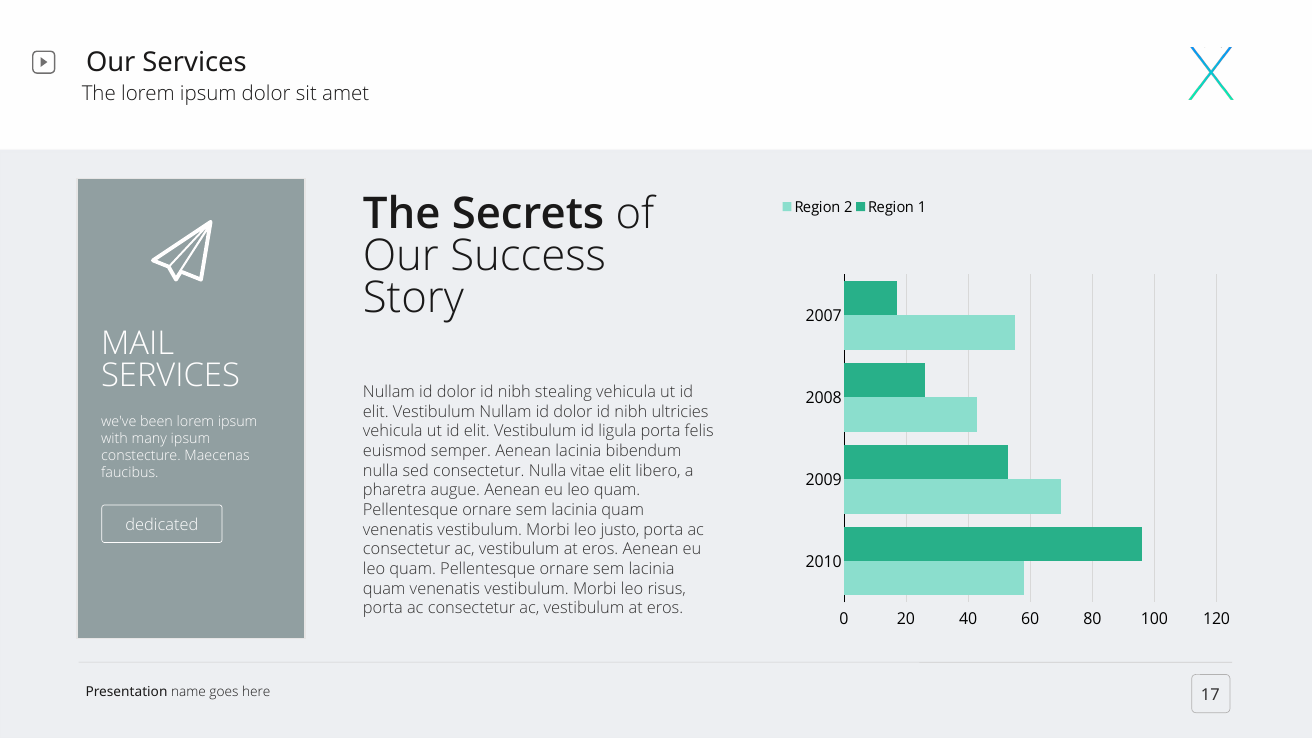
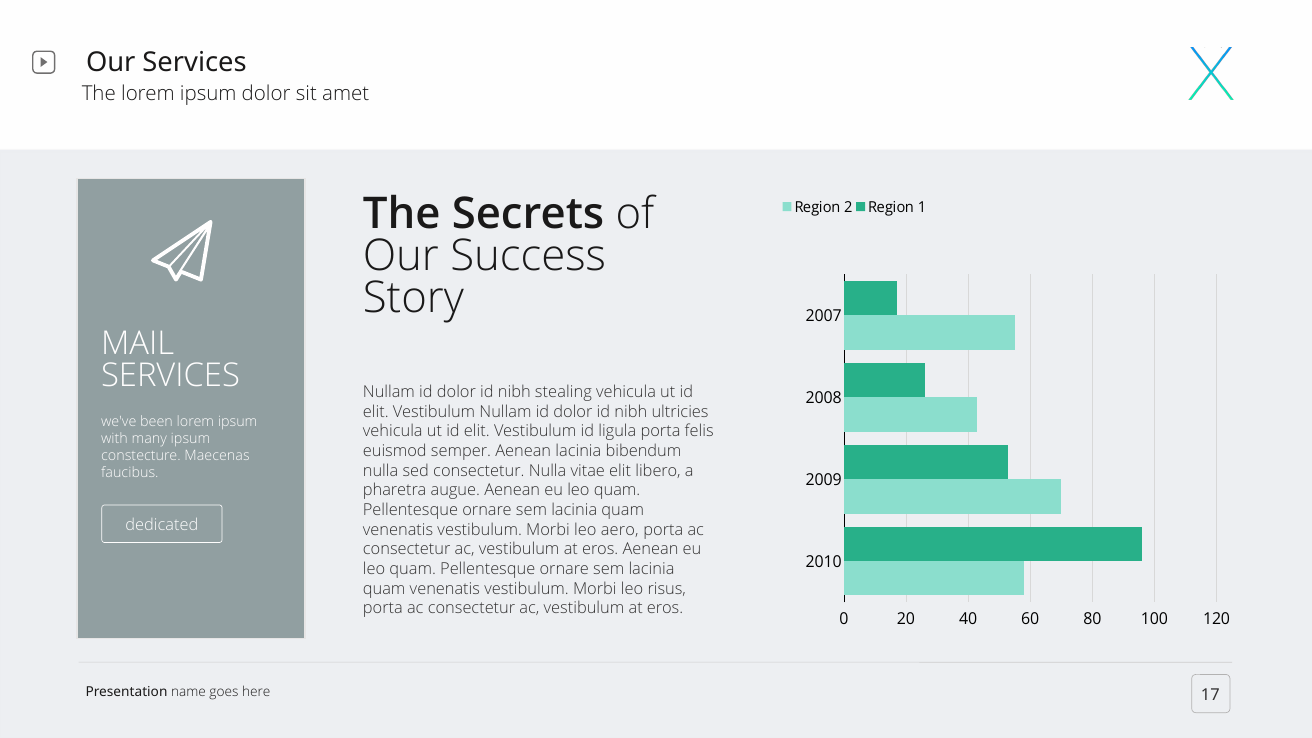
justo: justo -> aero
